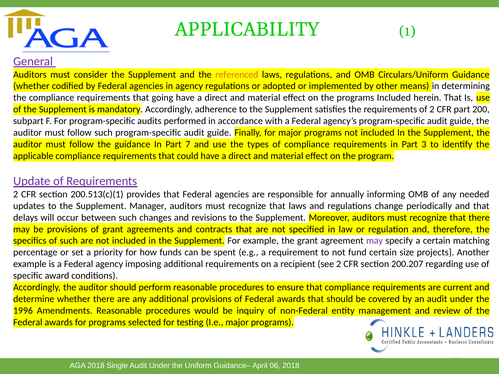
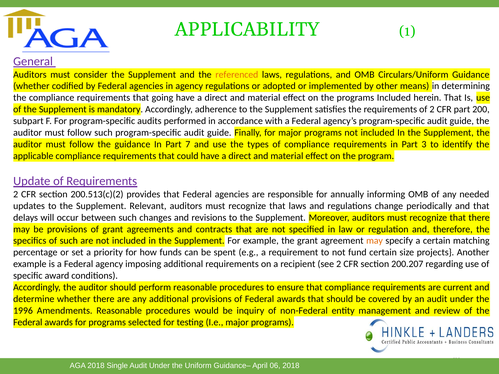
200.513(c)(1: 200.513(c)(1 -> 200.513(c)(2
Manager: Manager -> Relevant
may at (375, 241) colour: purple -> orange
